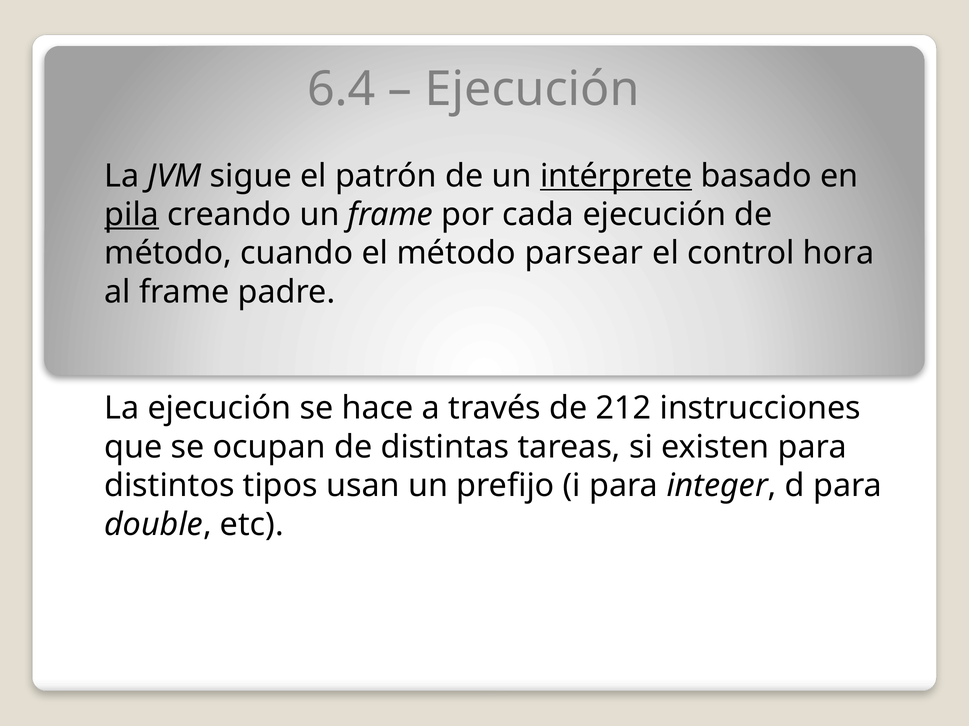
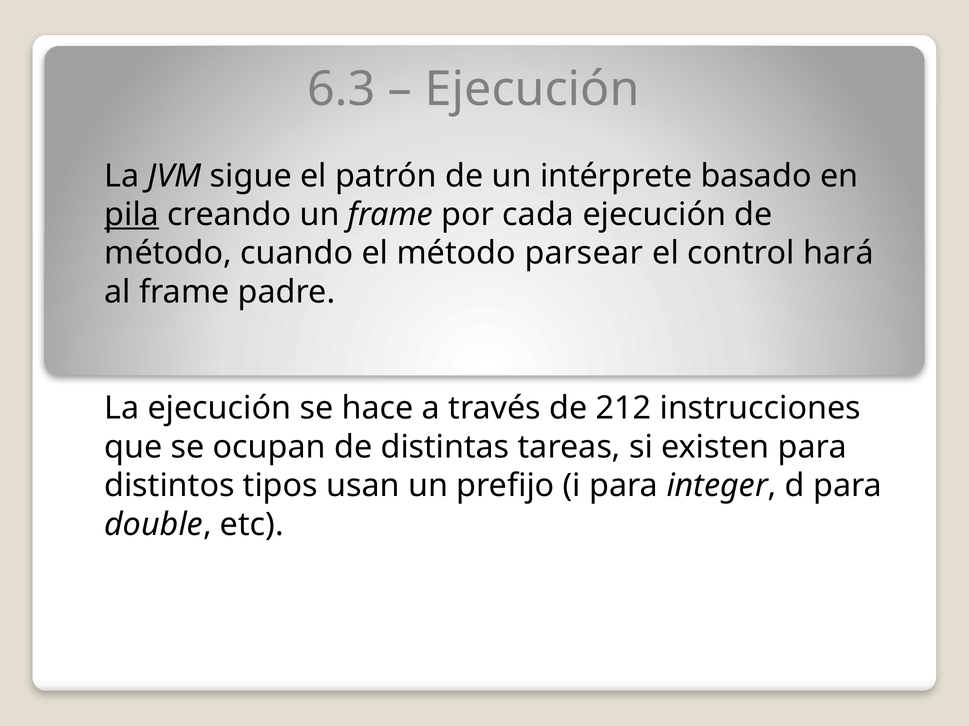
6.4: 6.4 -> 6.3
intérprete underline: present -> none
hora: hora -> hará
